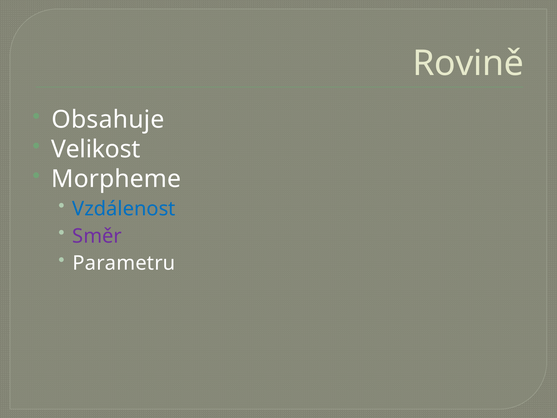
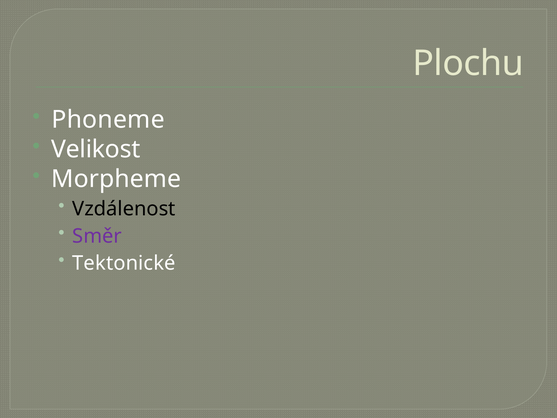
Rovině: Rovině -> Plochu
Obsahuje: Obsahuje -> Phoneme
Vzdálenost colour: blue -> black
Parametru: Parametru -> Tektonické
